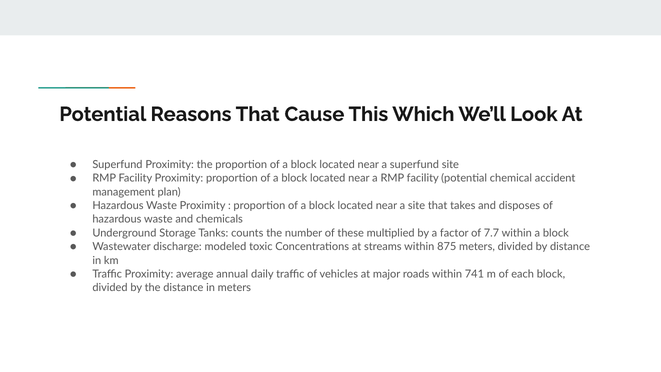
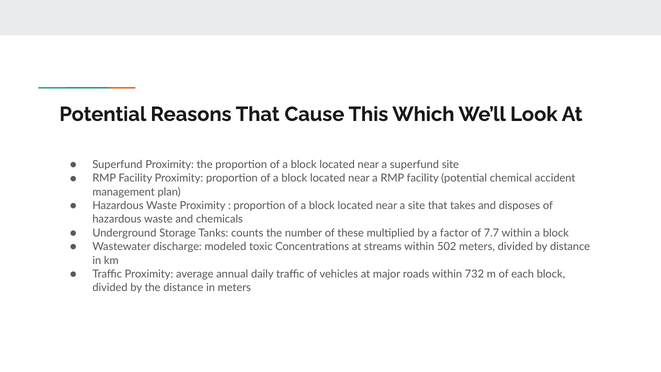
875: 875 -> 502
741: 741 -> 732
